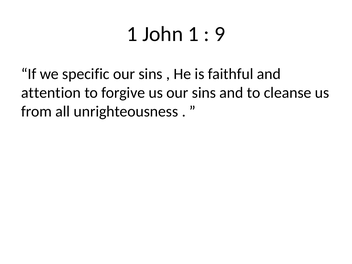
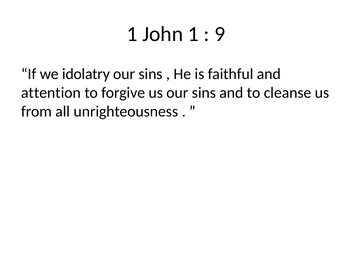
specific: specific -> idolatry
